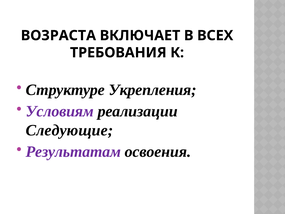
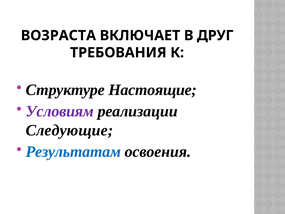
ВСЕХ: ВСЕХ -> ДРУГ
Укрепления: Укрепления -> Настоящие
Результатам colour: purple -> blue
